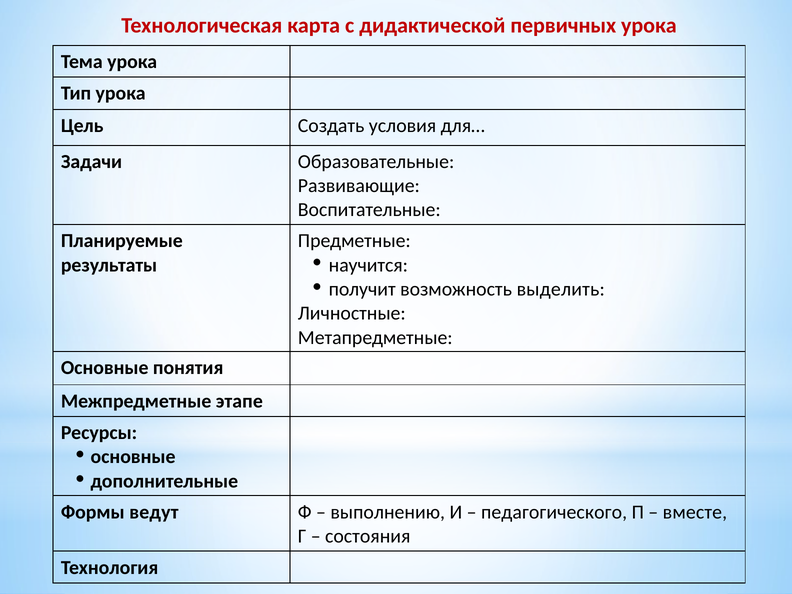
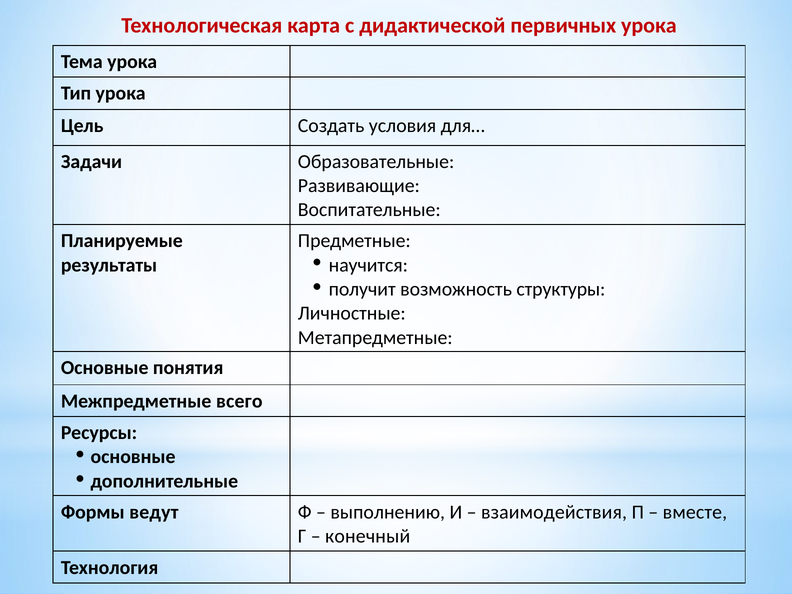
выделить: выделить -> структуры
этапе: этапе -> всего
педагогического: педагогического -> взаимодействия
состояния: состояния -> конечный
